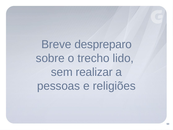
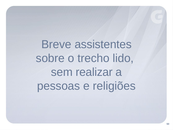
despreparo: despreparo -> assistentes
